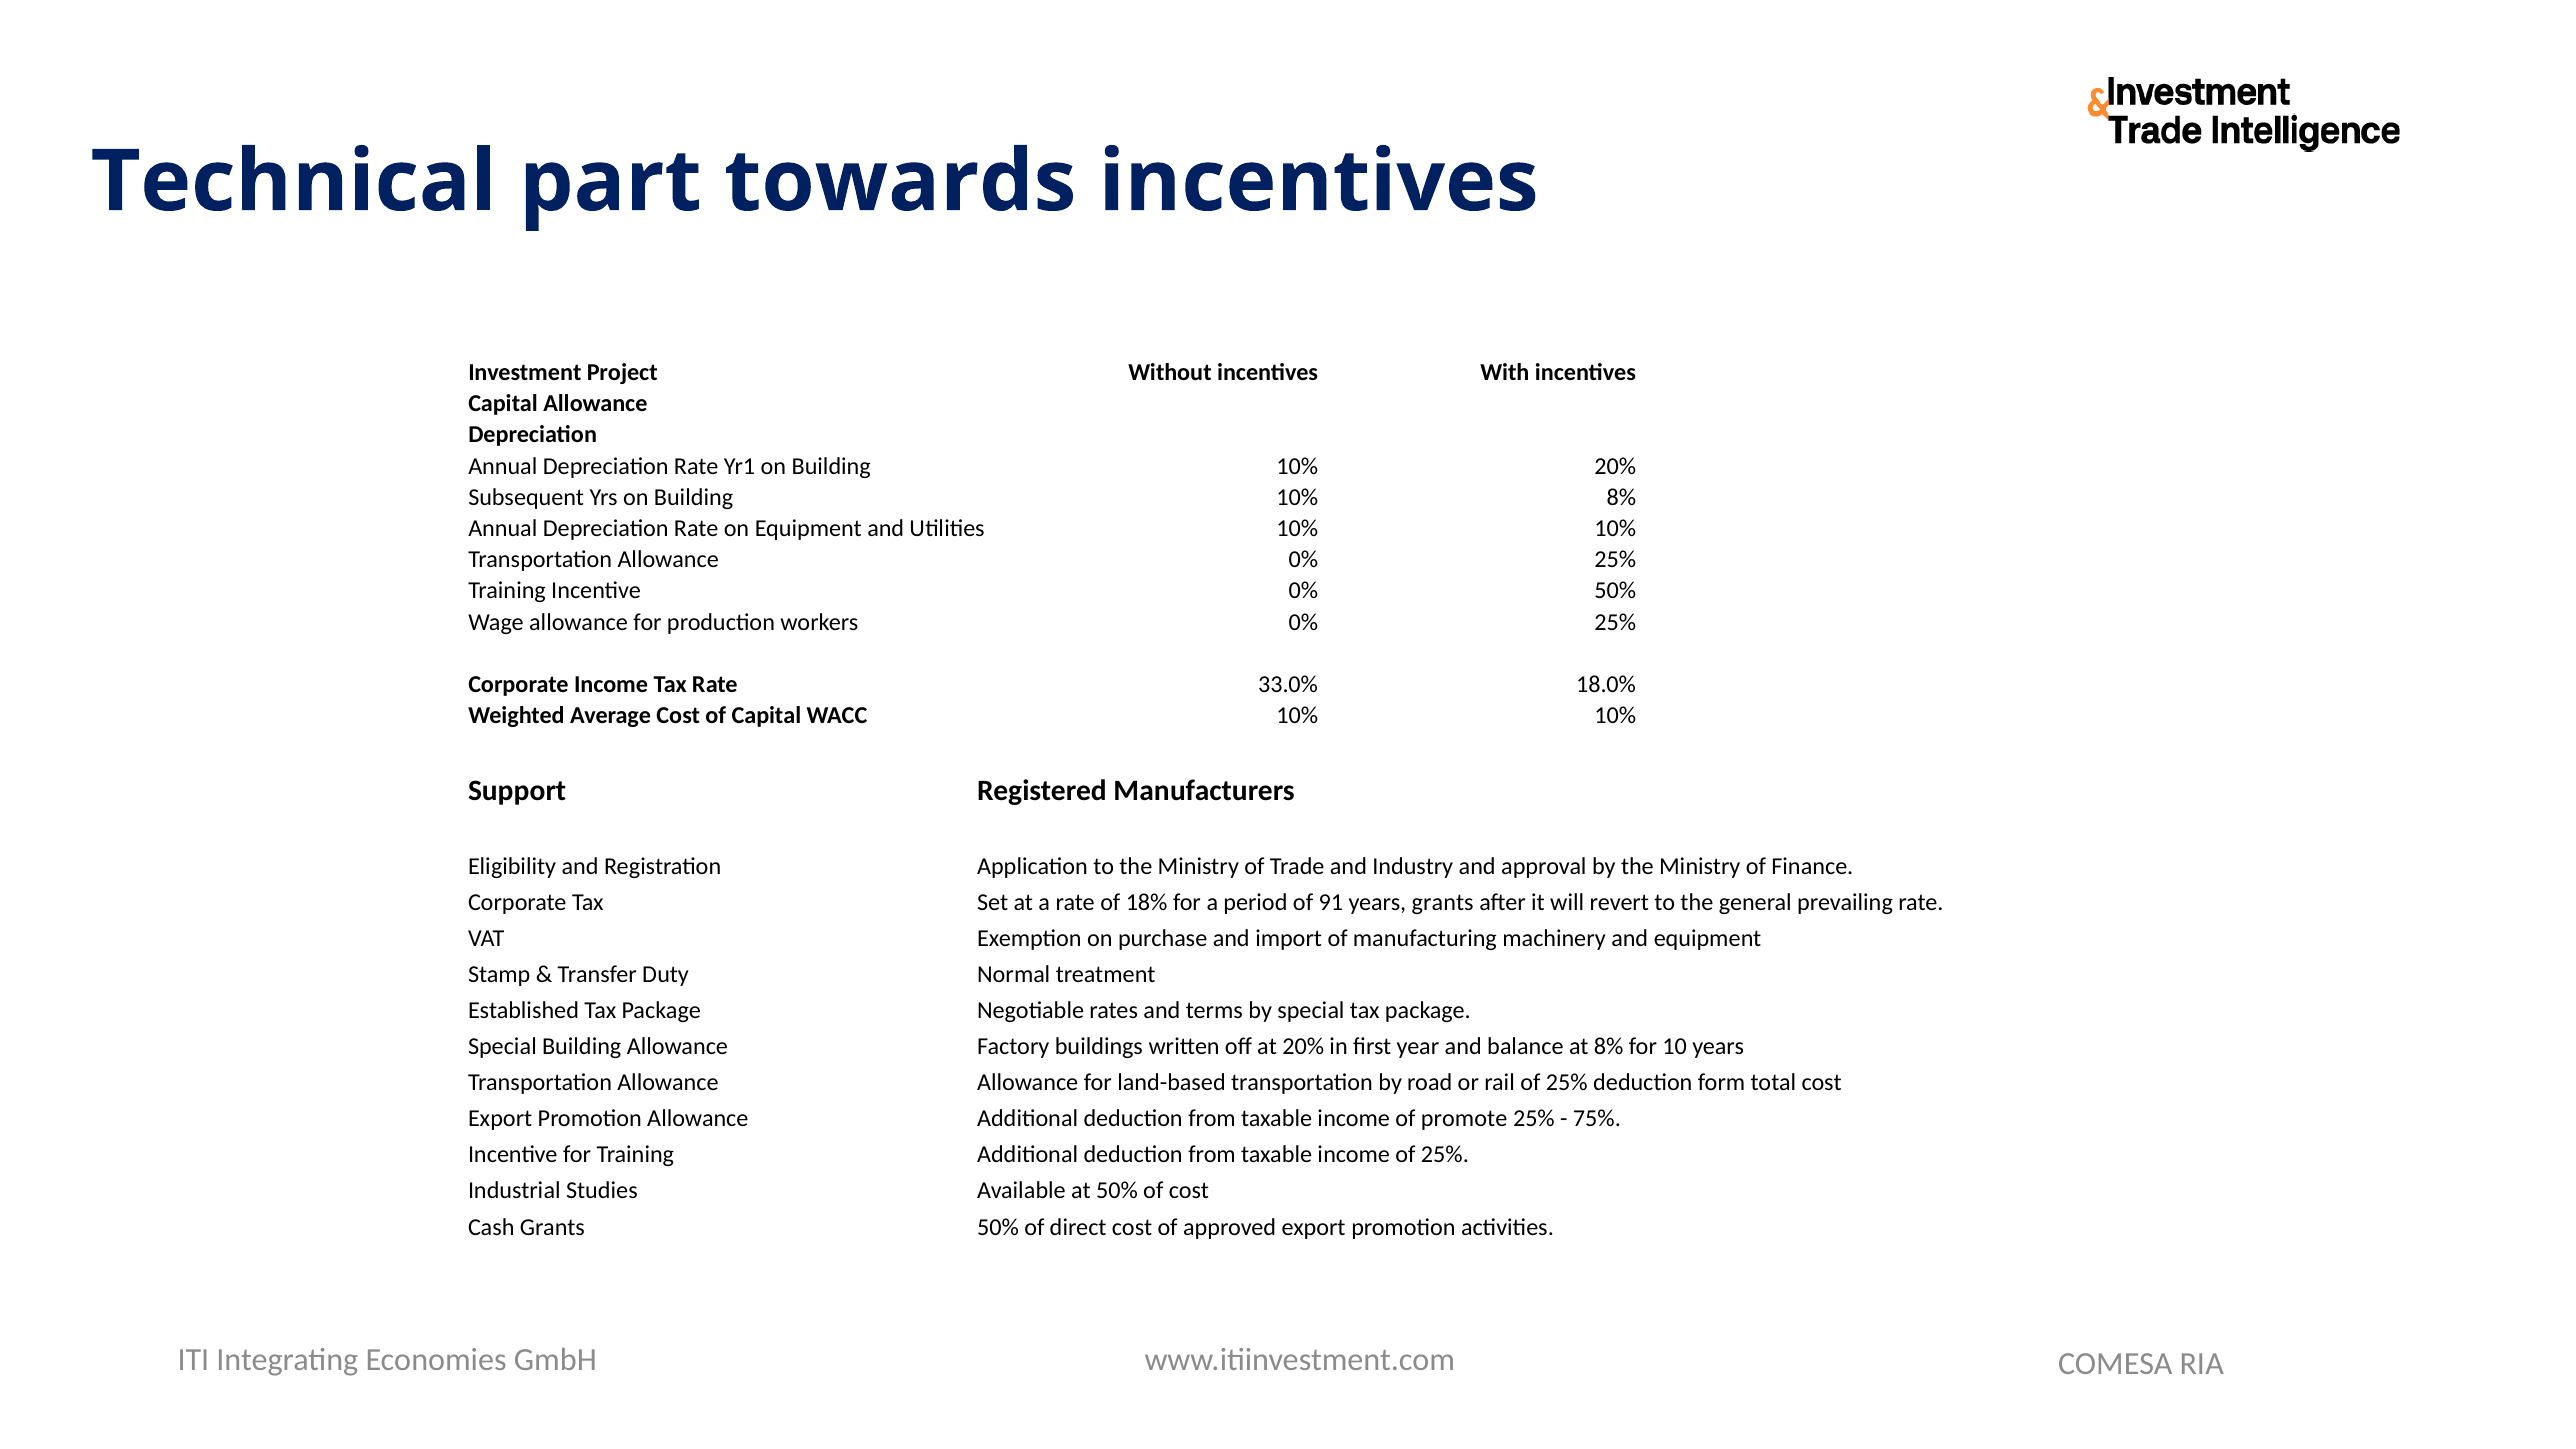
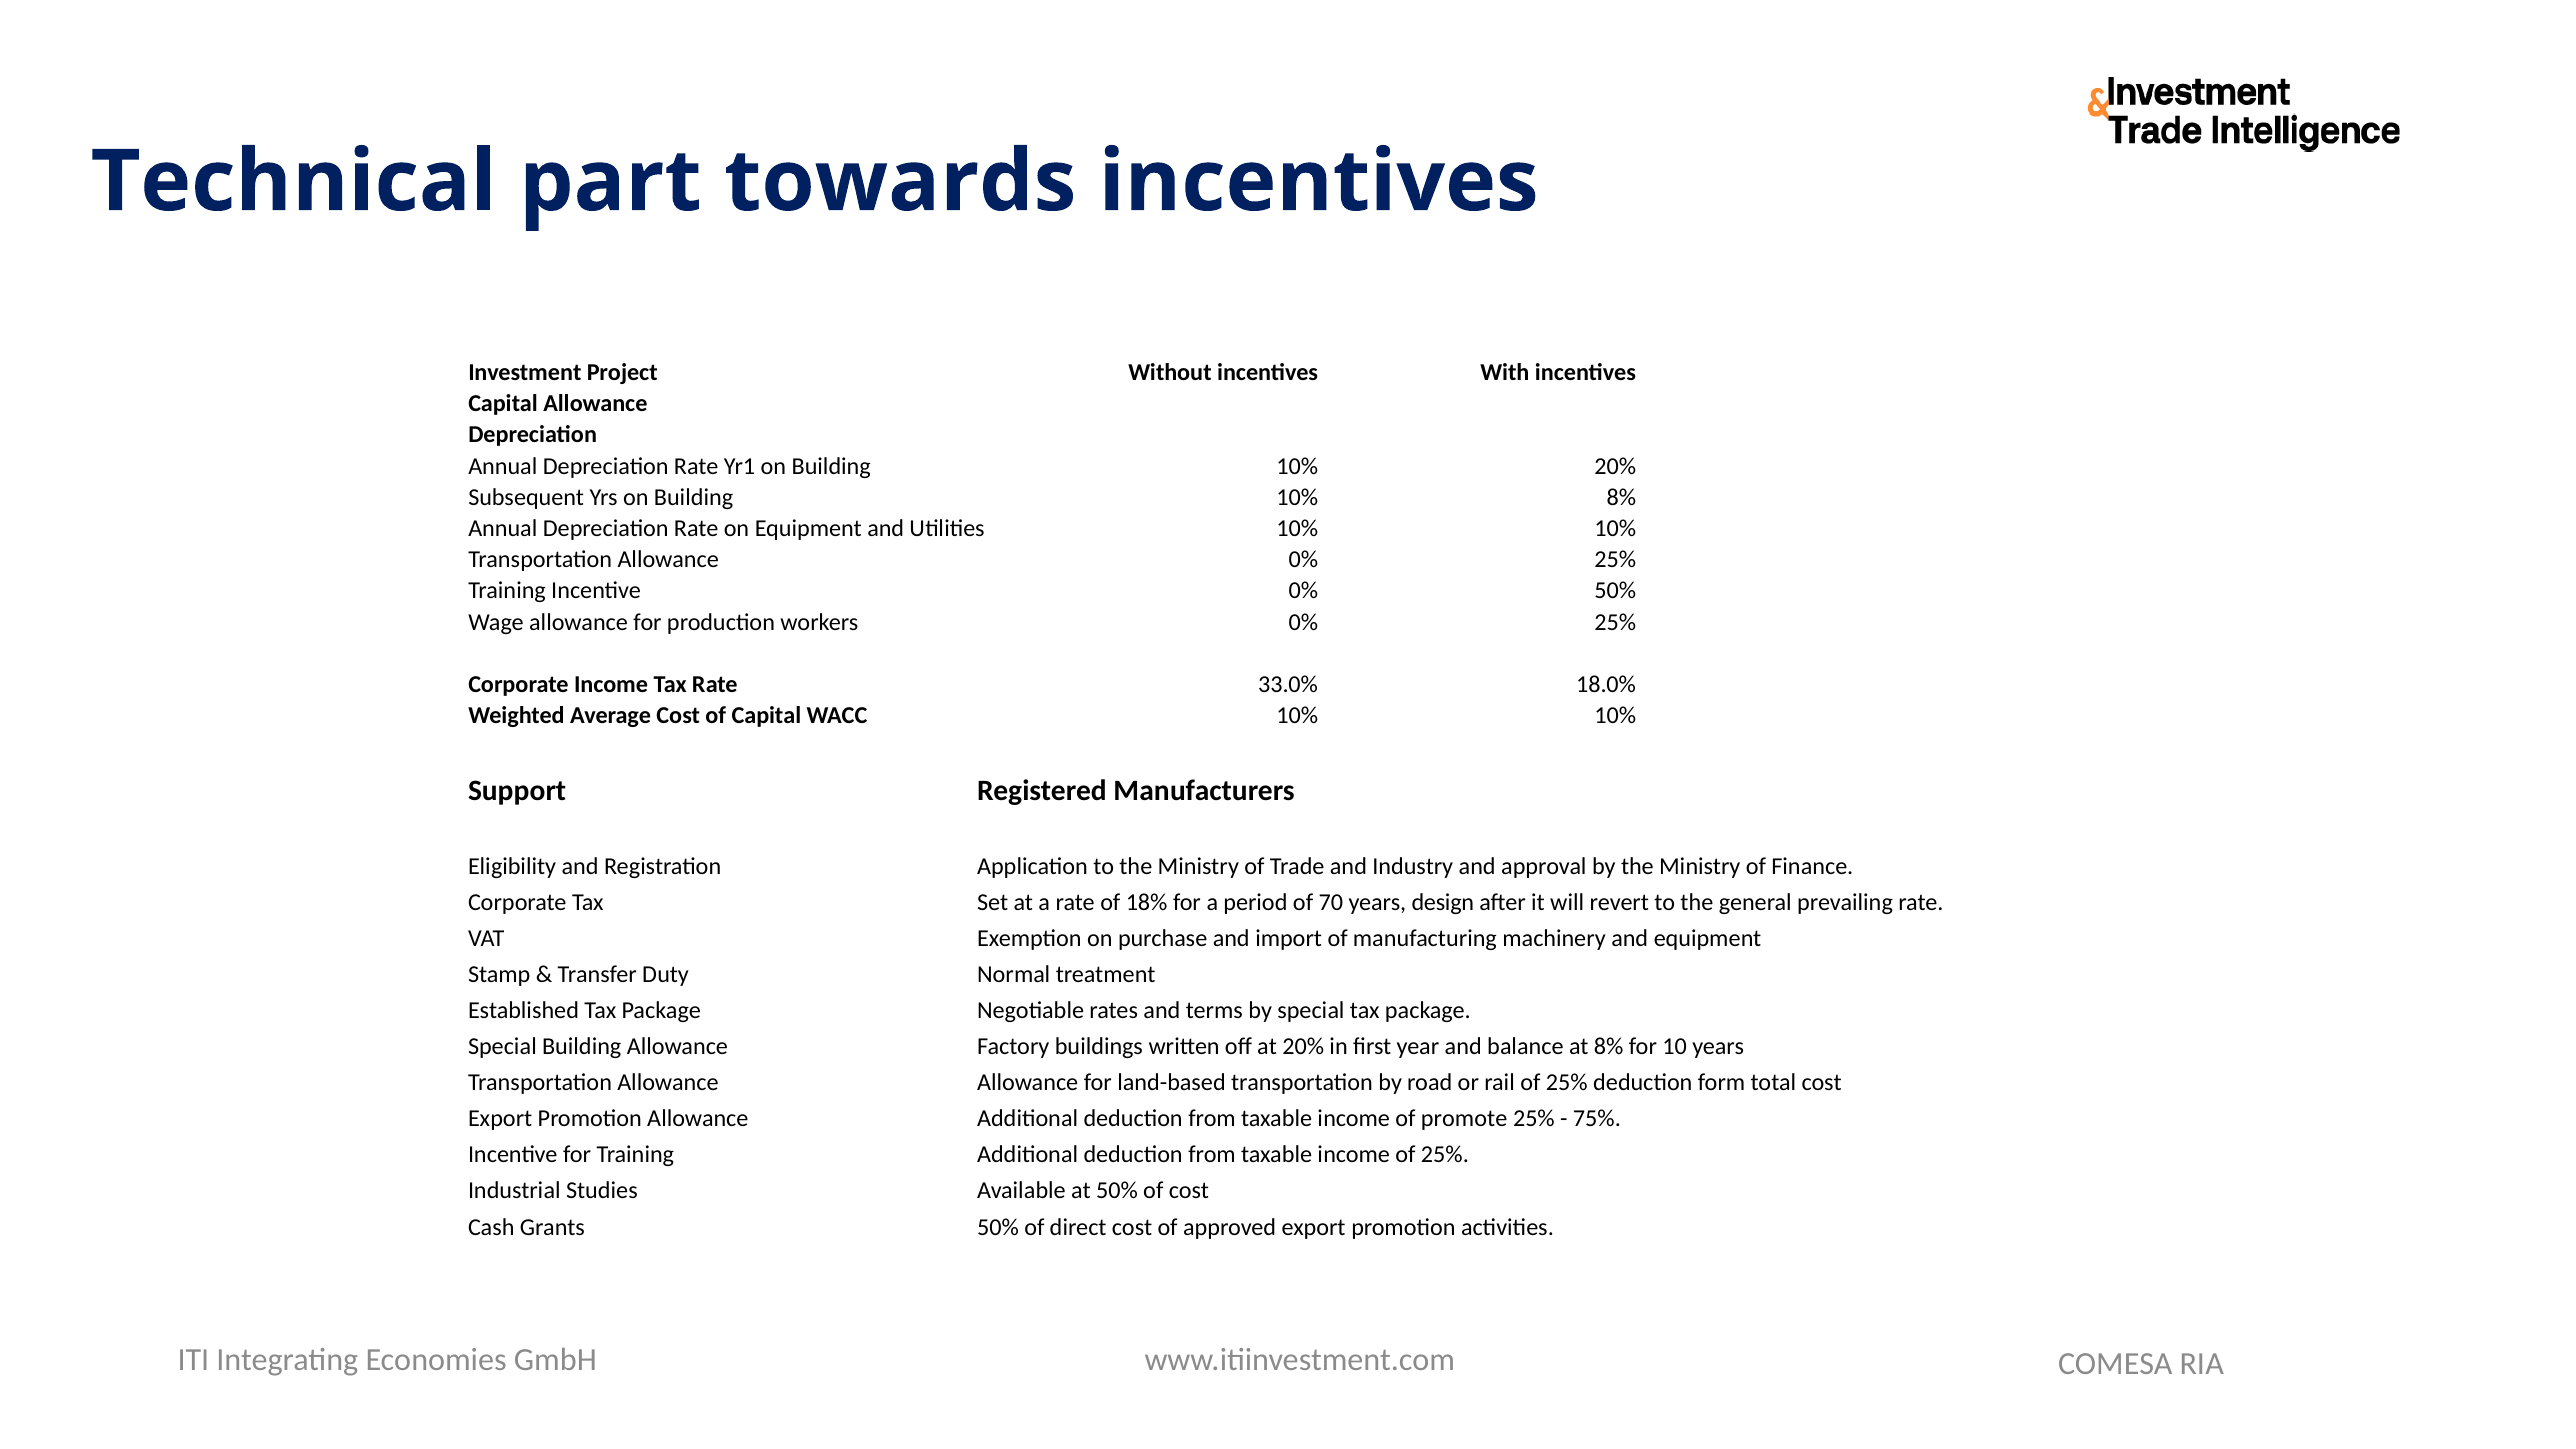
91: 91 -> 70
years grants: grants -> design
